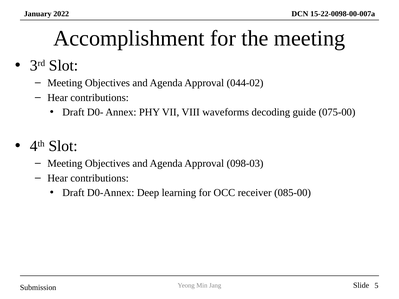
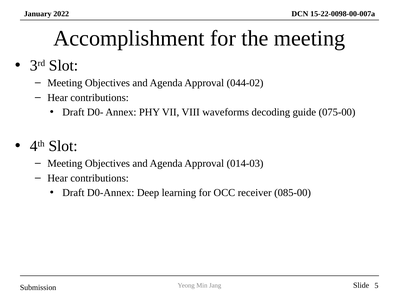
098-03: 098-03 -> 014-03
